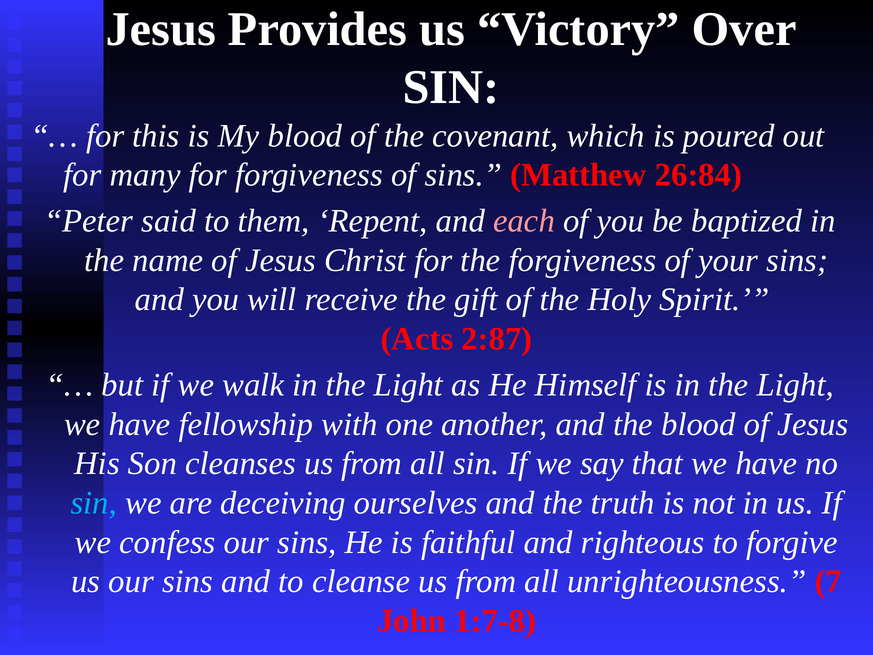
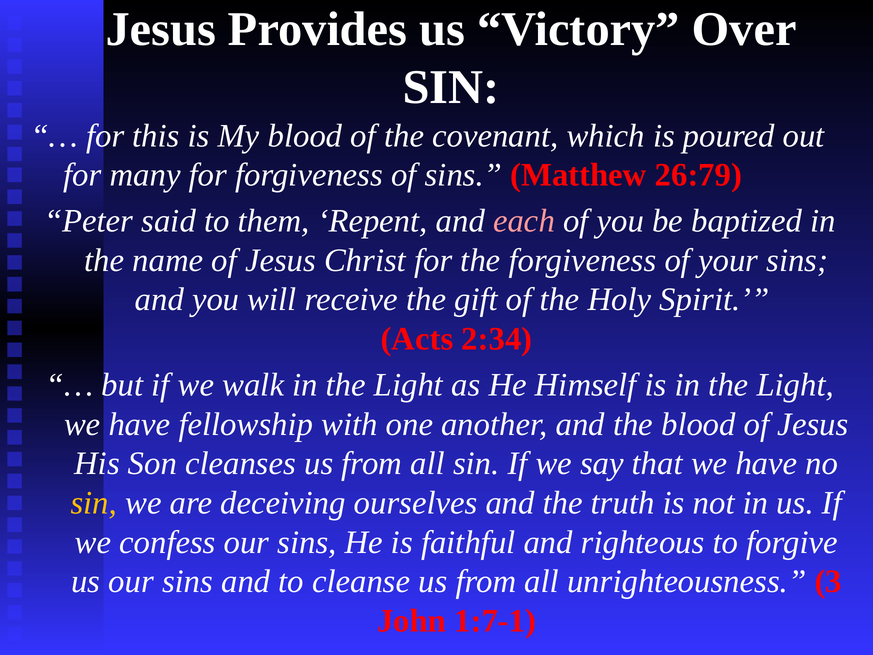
26:84: 26:84 -> 26:79
2:87: 2:87 -> 2:34
sin at (94, 503) colour: light blue -> yellow
7: 7 -> 3
1:7-8: 1:7-8 -> 1:7-1
